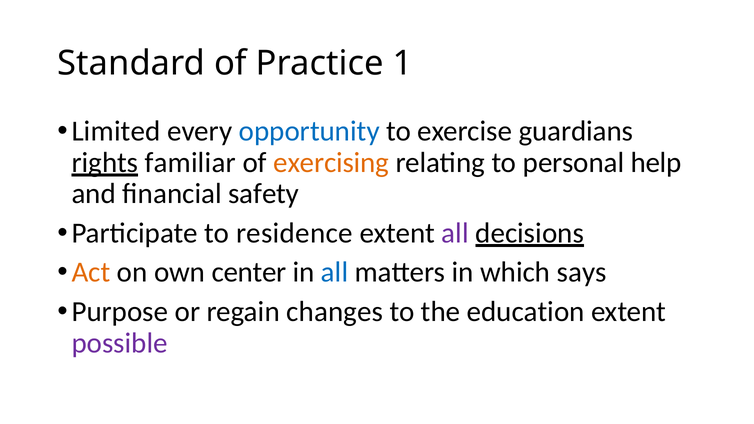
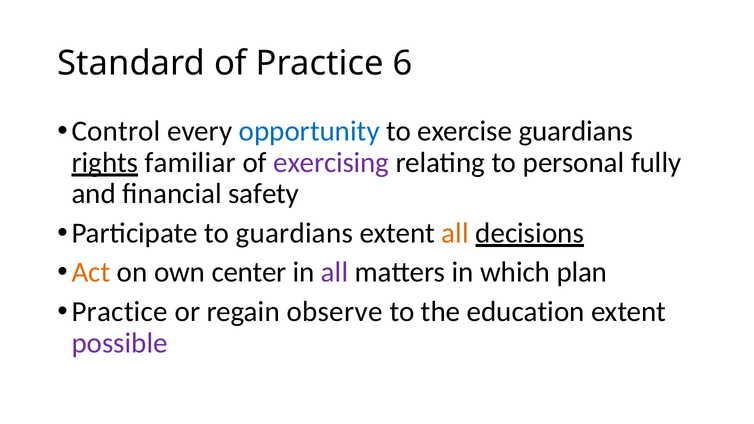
1: 1 -> 6
Limited: Limited -> Control
exercising colour: orange -> purple
help: help -> fully
to residence: residence -> guardians
all at (455, 233) colour: purple -> orange
all at (335, 272) colour: blue -> purple
says: says -> plan
Purpose at (120, 312): Purpose -> Practice
changes: changes -> observe
